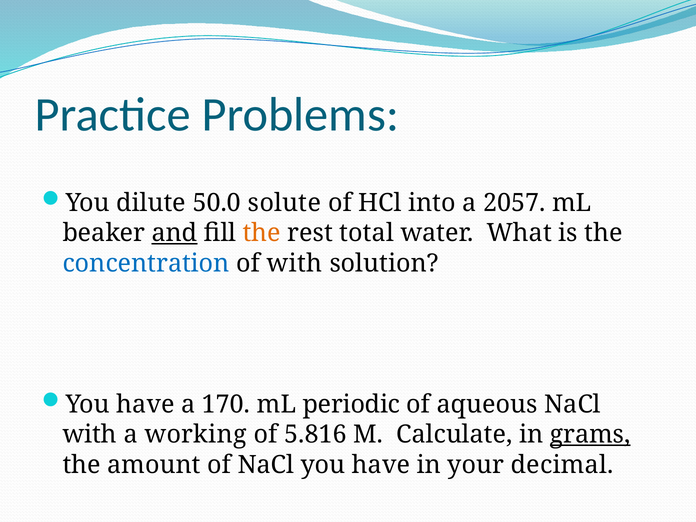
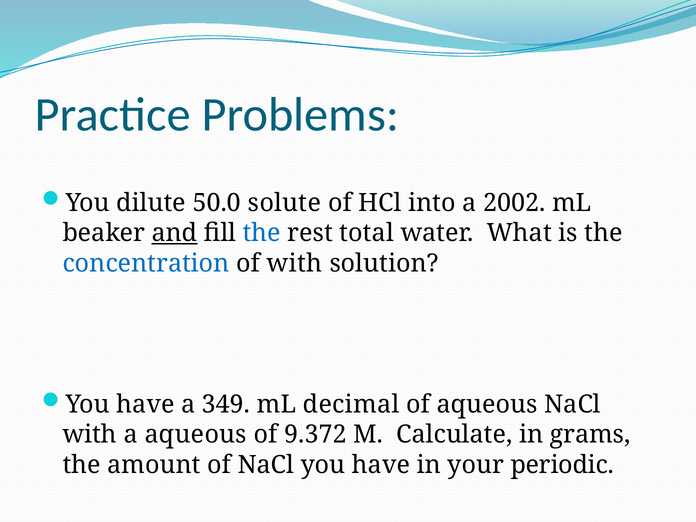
2057: 2057 -> 2002
the at (262, 233) colour: orange -> blue
170: 170 -> 349
periodic: periodic -> decimal
a working: working -> aqueous
5.816: 5.816 -> 9.372
grams underline: present -> none
decimal: decimal -> periodic
